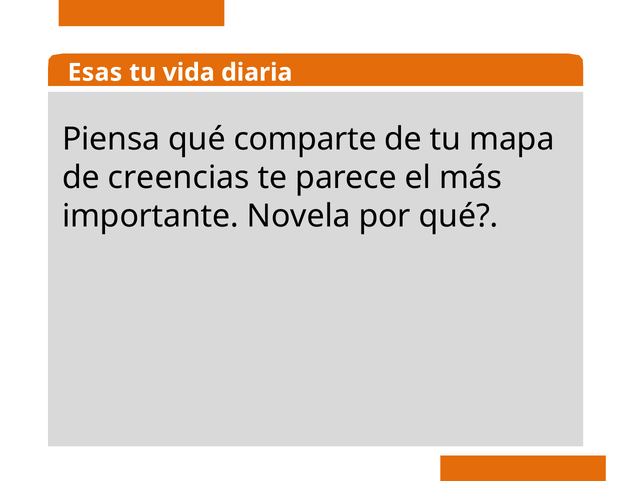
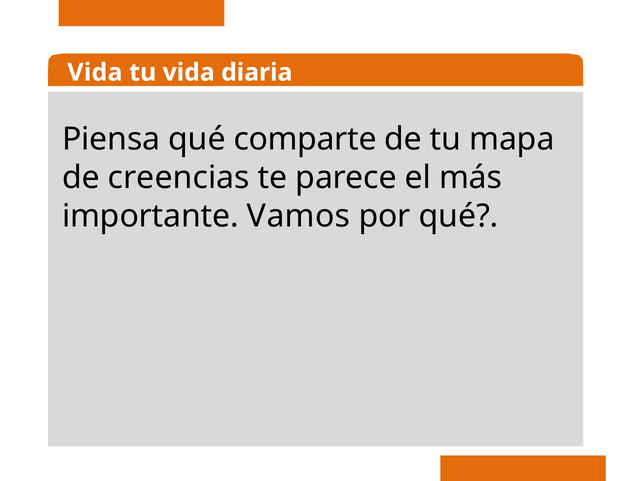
Esas at (95, 72): Esas -> Vida
Novela: Novela -> Vamos
